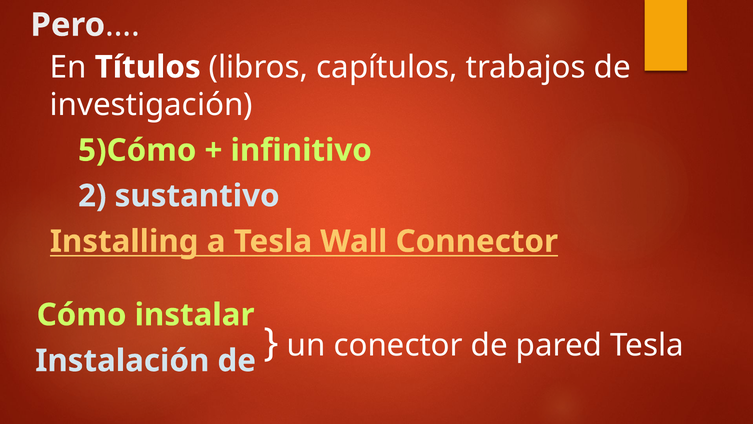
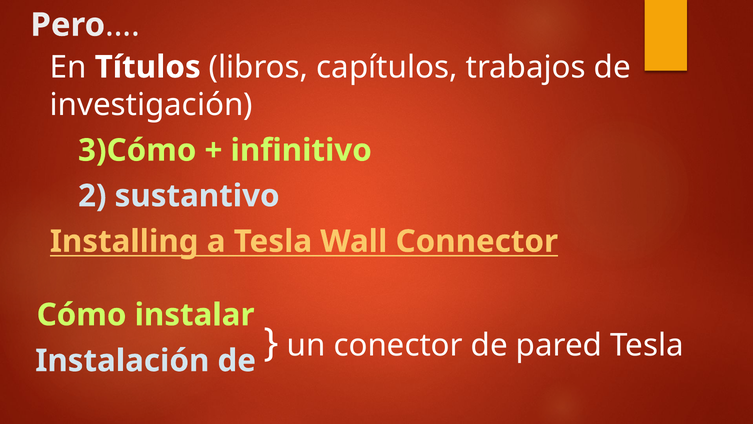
5)Cómo: 5)Cómo -> 3)Cómo
